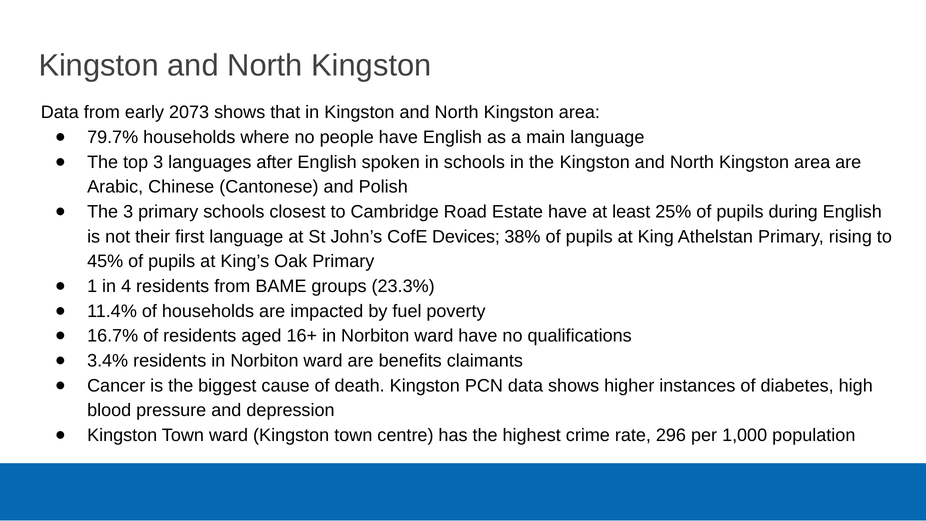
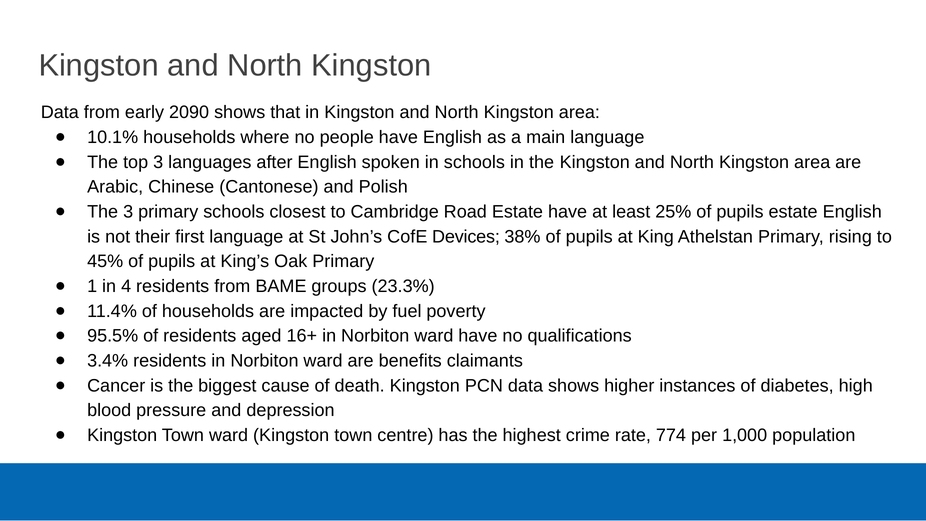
2073: 2073 -> 2090
79.7%: 79.7% -> 10.1%
pupils during: during -> estate
16.7%: 16.7% -> 95.5%
296: 296 -> 774
